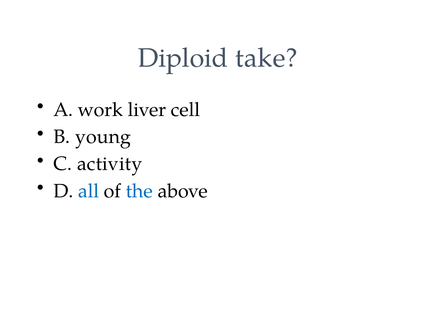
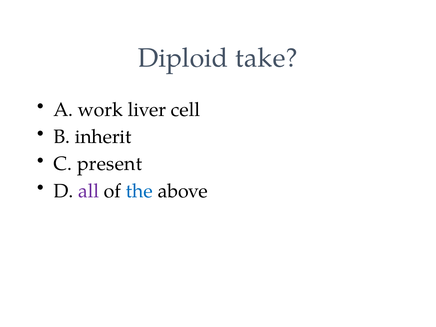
young: young -> inherit
activity: activity -> present
all colour: blue -> purple
